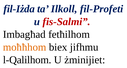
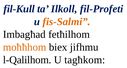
fil-Iżda: fil-Iżda -> fil-Kull
fis-Salmi colour: red -> orange
żminijiet: żminijiet -> tagħkom
